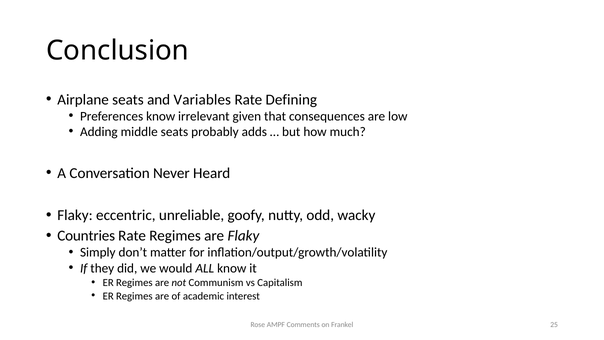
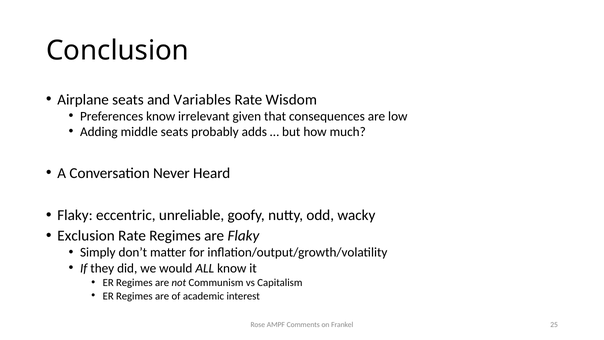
Defining: Defining -> Wisdom
Countries: Countries -> Exclusion
